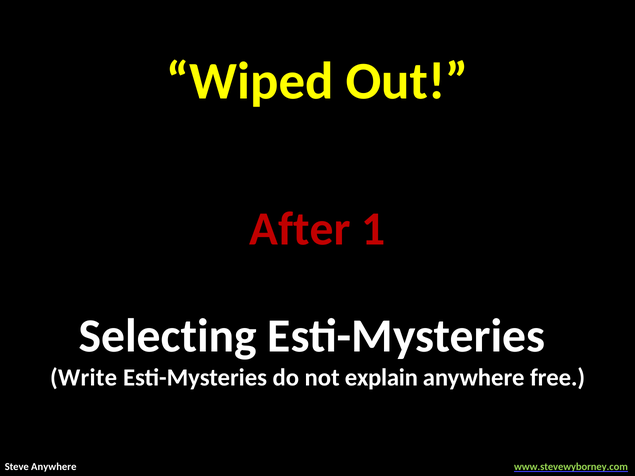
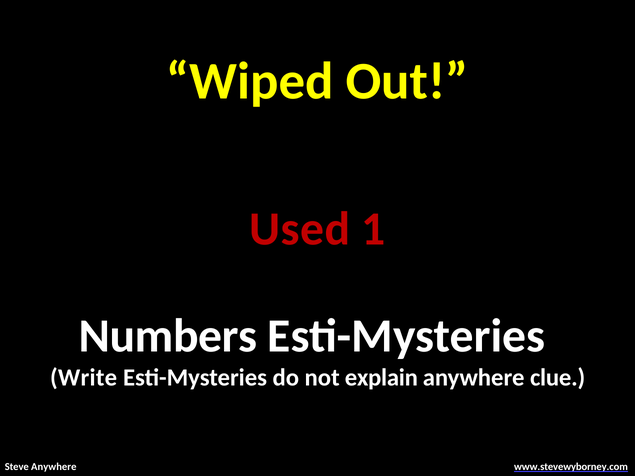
After: After -> Used
Selecting: Selecting -> Numbers
free: free -> clue
www.stevewyborney.com colour: light green -> white
